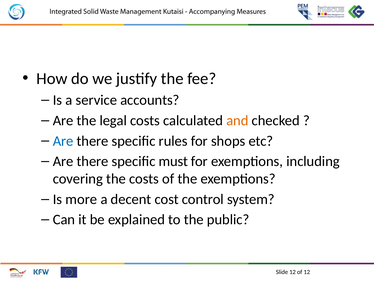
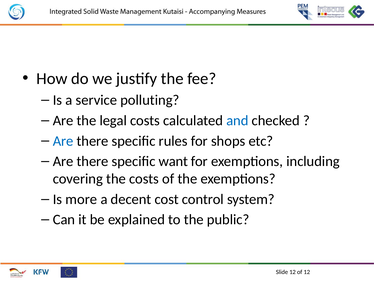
accounts: accounts -> polluting
and colour: orange -> blue
must: must -> want
